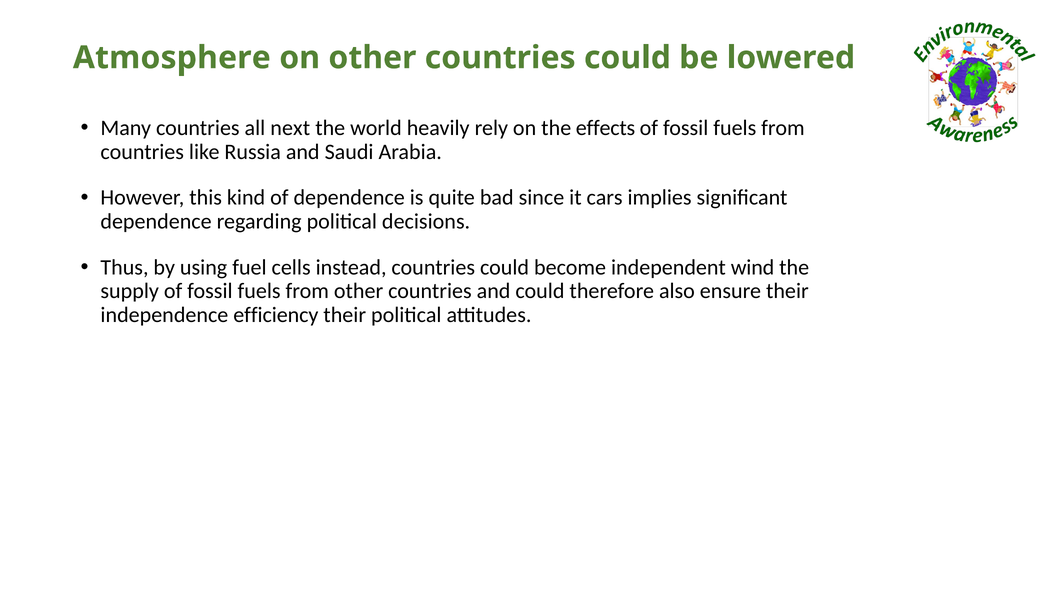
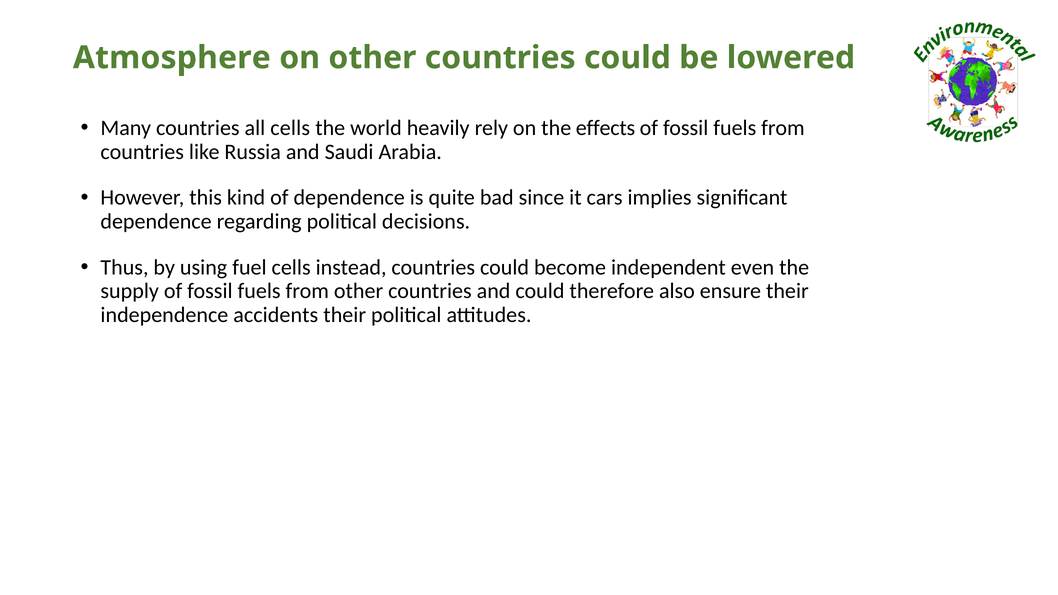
all next: next -> cells
wind: wind -> even
efficiency: efficiency -> accidents
